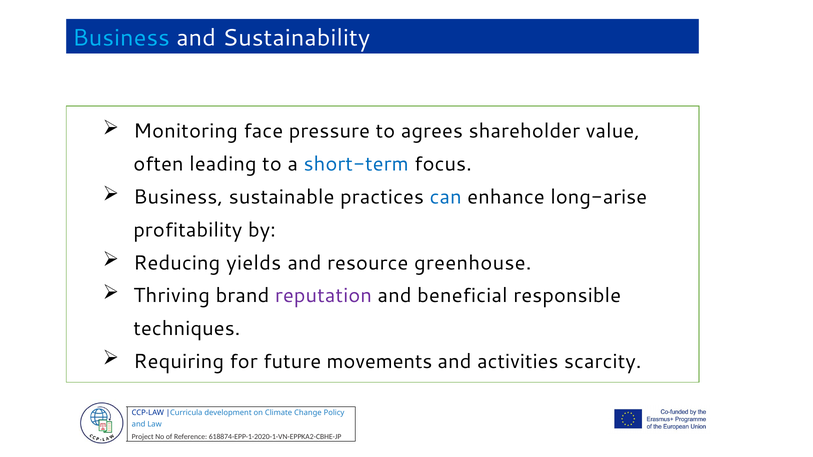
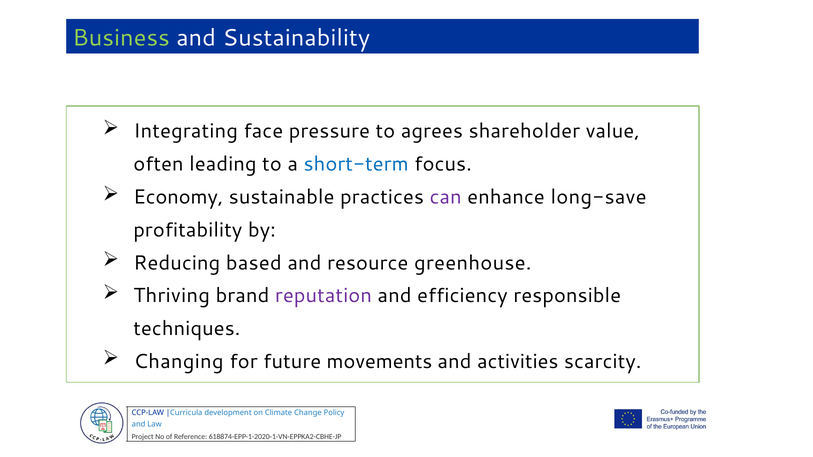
Business at (121, 38) colour: light blue -> light green
Monitoring: Monitoring -> Integrating
Business at (178, 197): Business -> Economy
can colour: blue -> purple
long-arise: long-arise -> long-save
yields: yields -> based
beneficial: beneficial -> efficiency
Requiring: Requiring -> Changing
